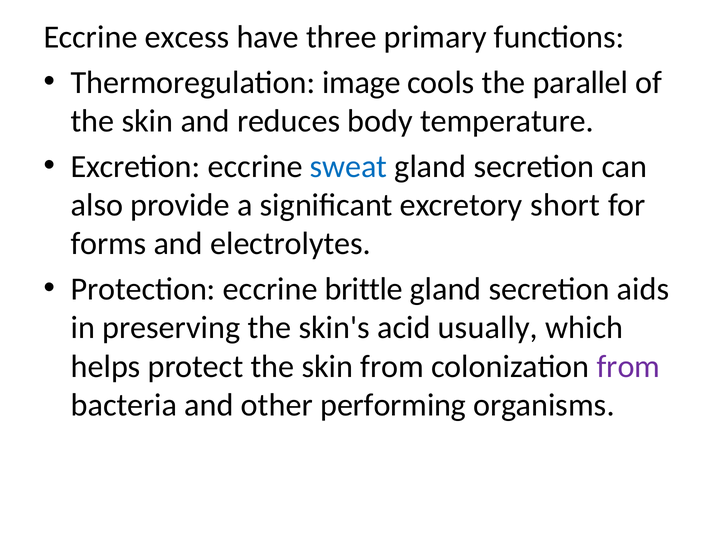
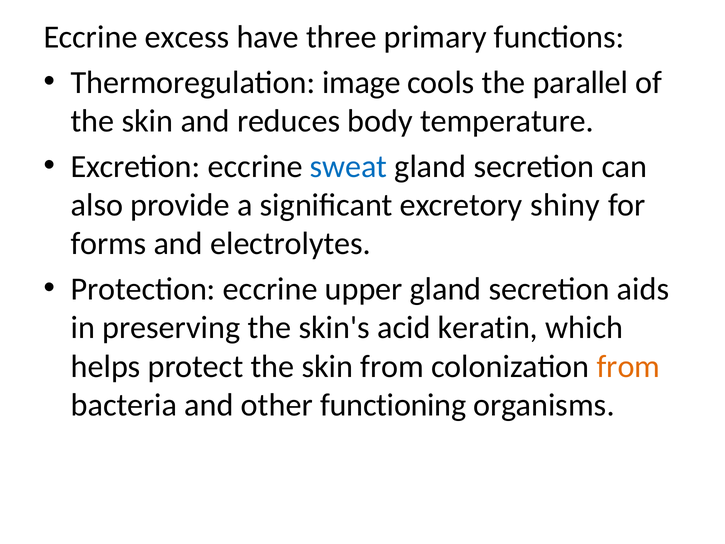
short: short -> shiny
brittle: brittle -> upper
usually: usually -> keratin
from at (628, 366) colour: purple -> orange
performing: performing -> functioning
